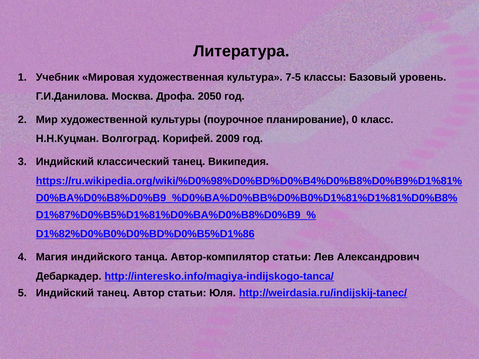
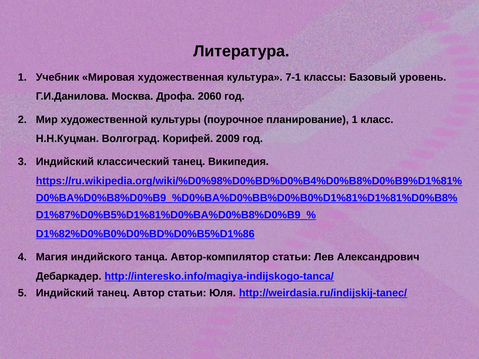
7-5: 7-5 -> 7-1
2050: 2050 -> 2060
планирование 0: 0 -> 1
